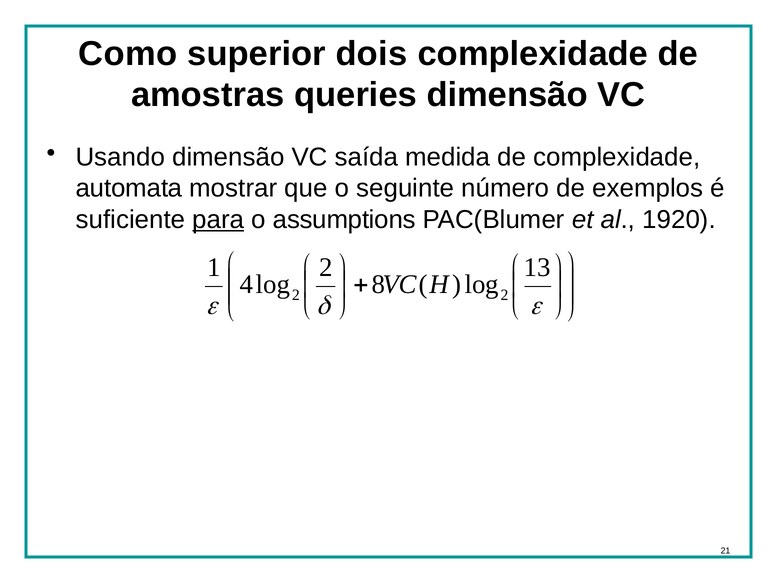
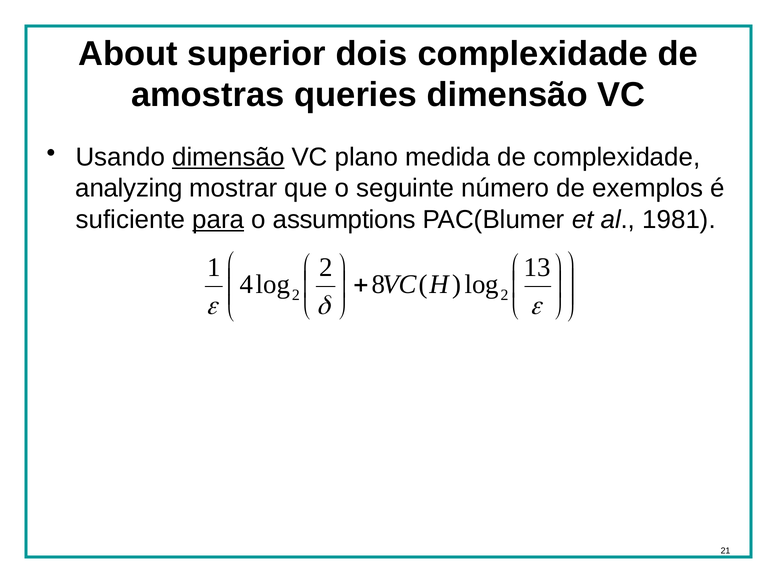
Como: Como -> About
dimensão at (228, 157) underline: none -> present
saída: saída -> plano
automata: automata -> analyzing
1920: 1920 -> 1981
